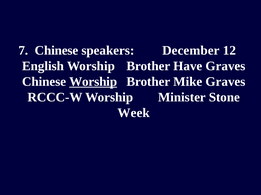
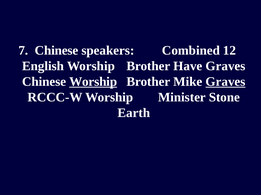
December: December -> Combined
Graves at (225, 82) underline: none -> present
Week: Week -> Earth
